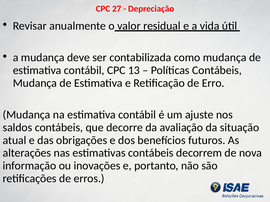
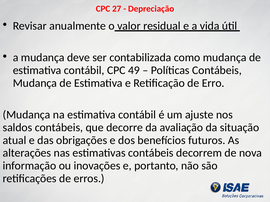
13: 13 -> 49
